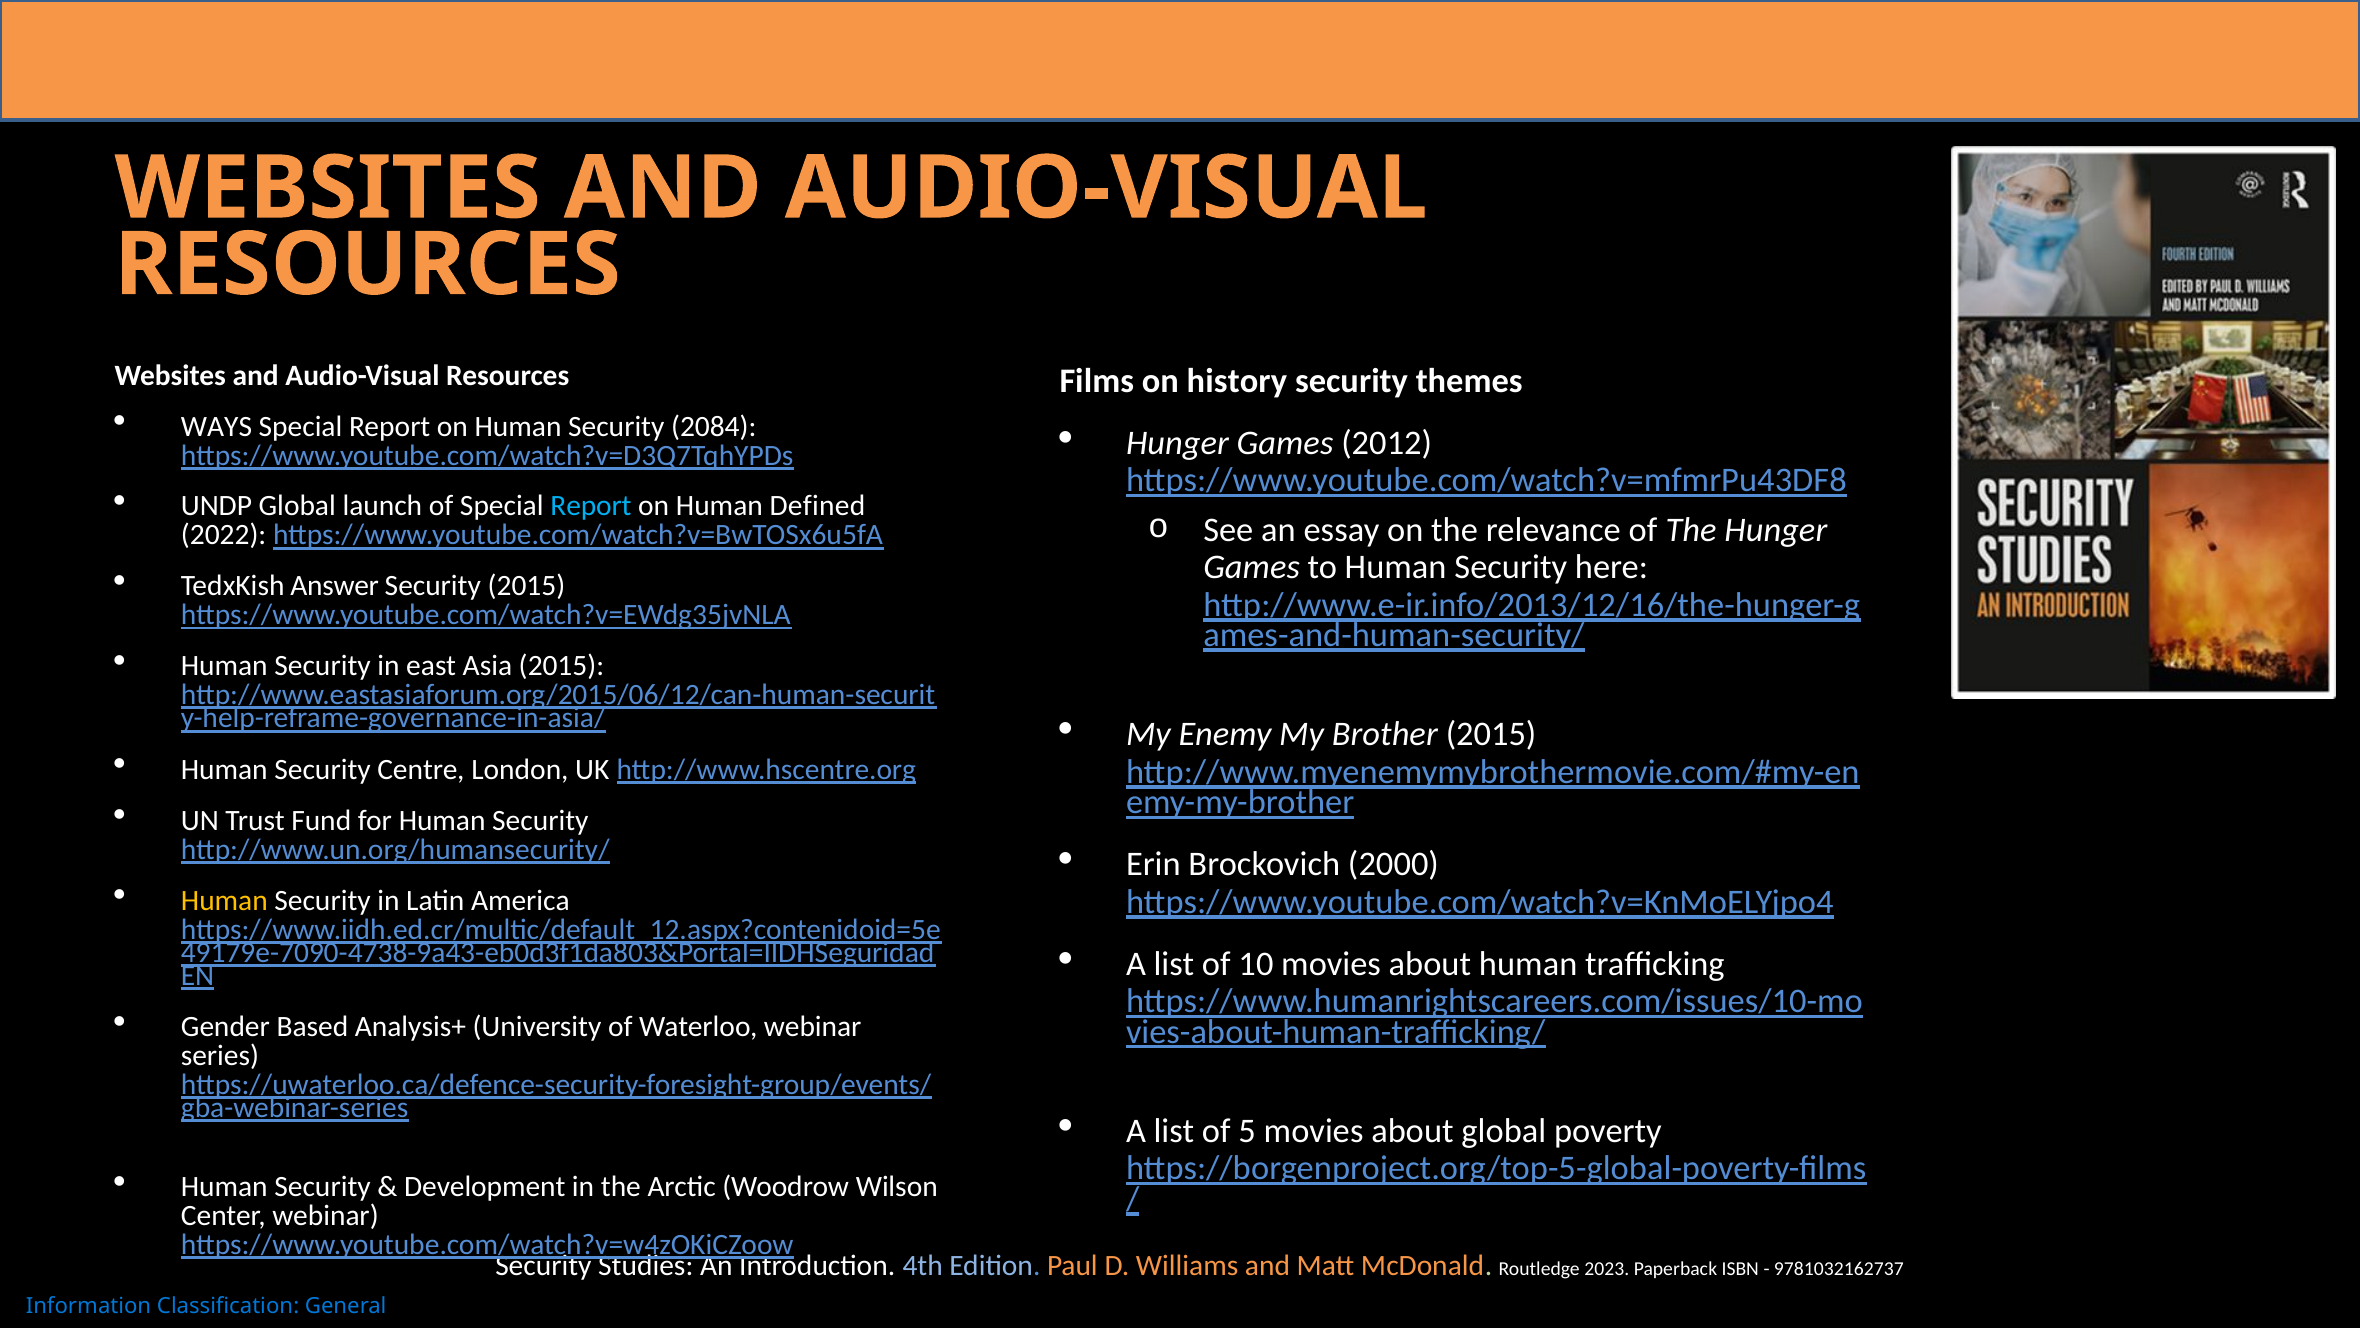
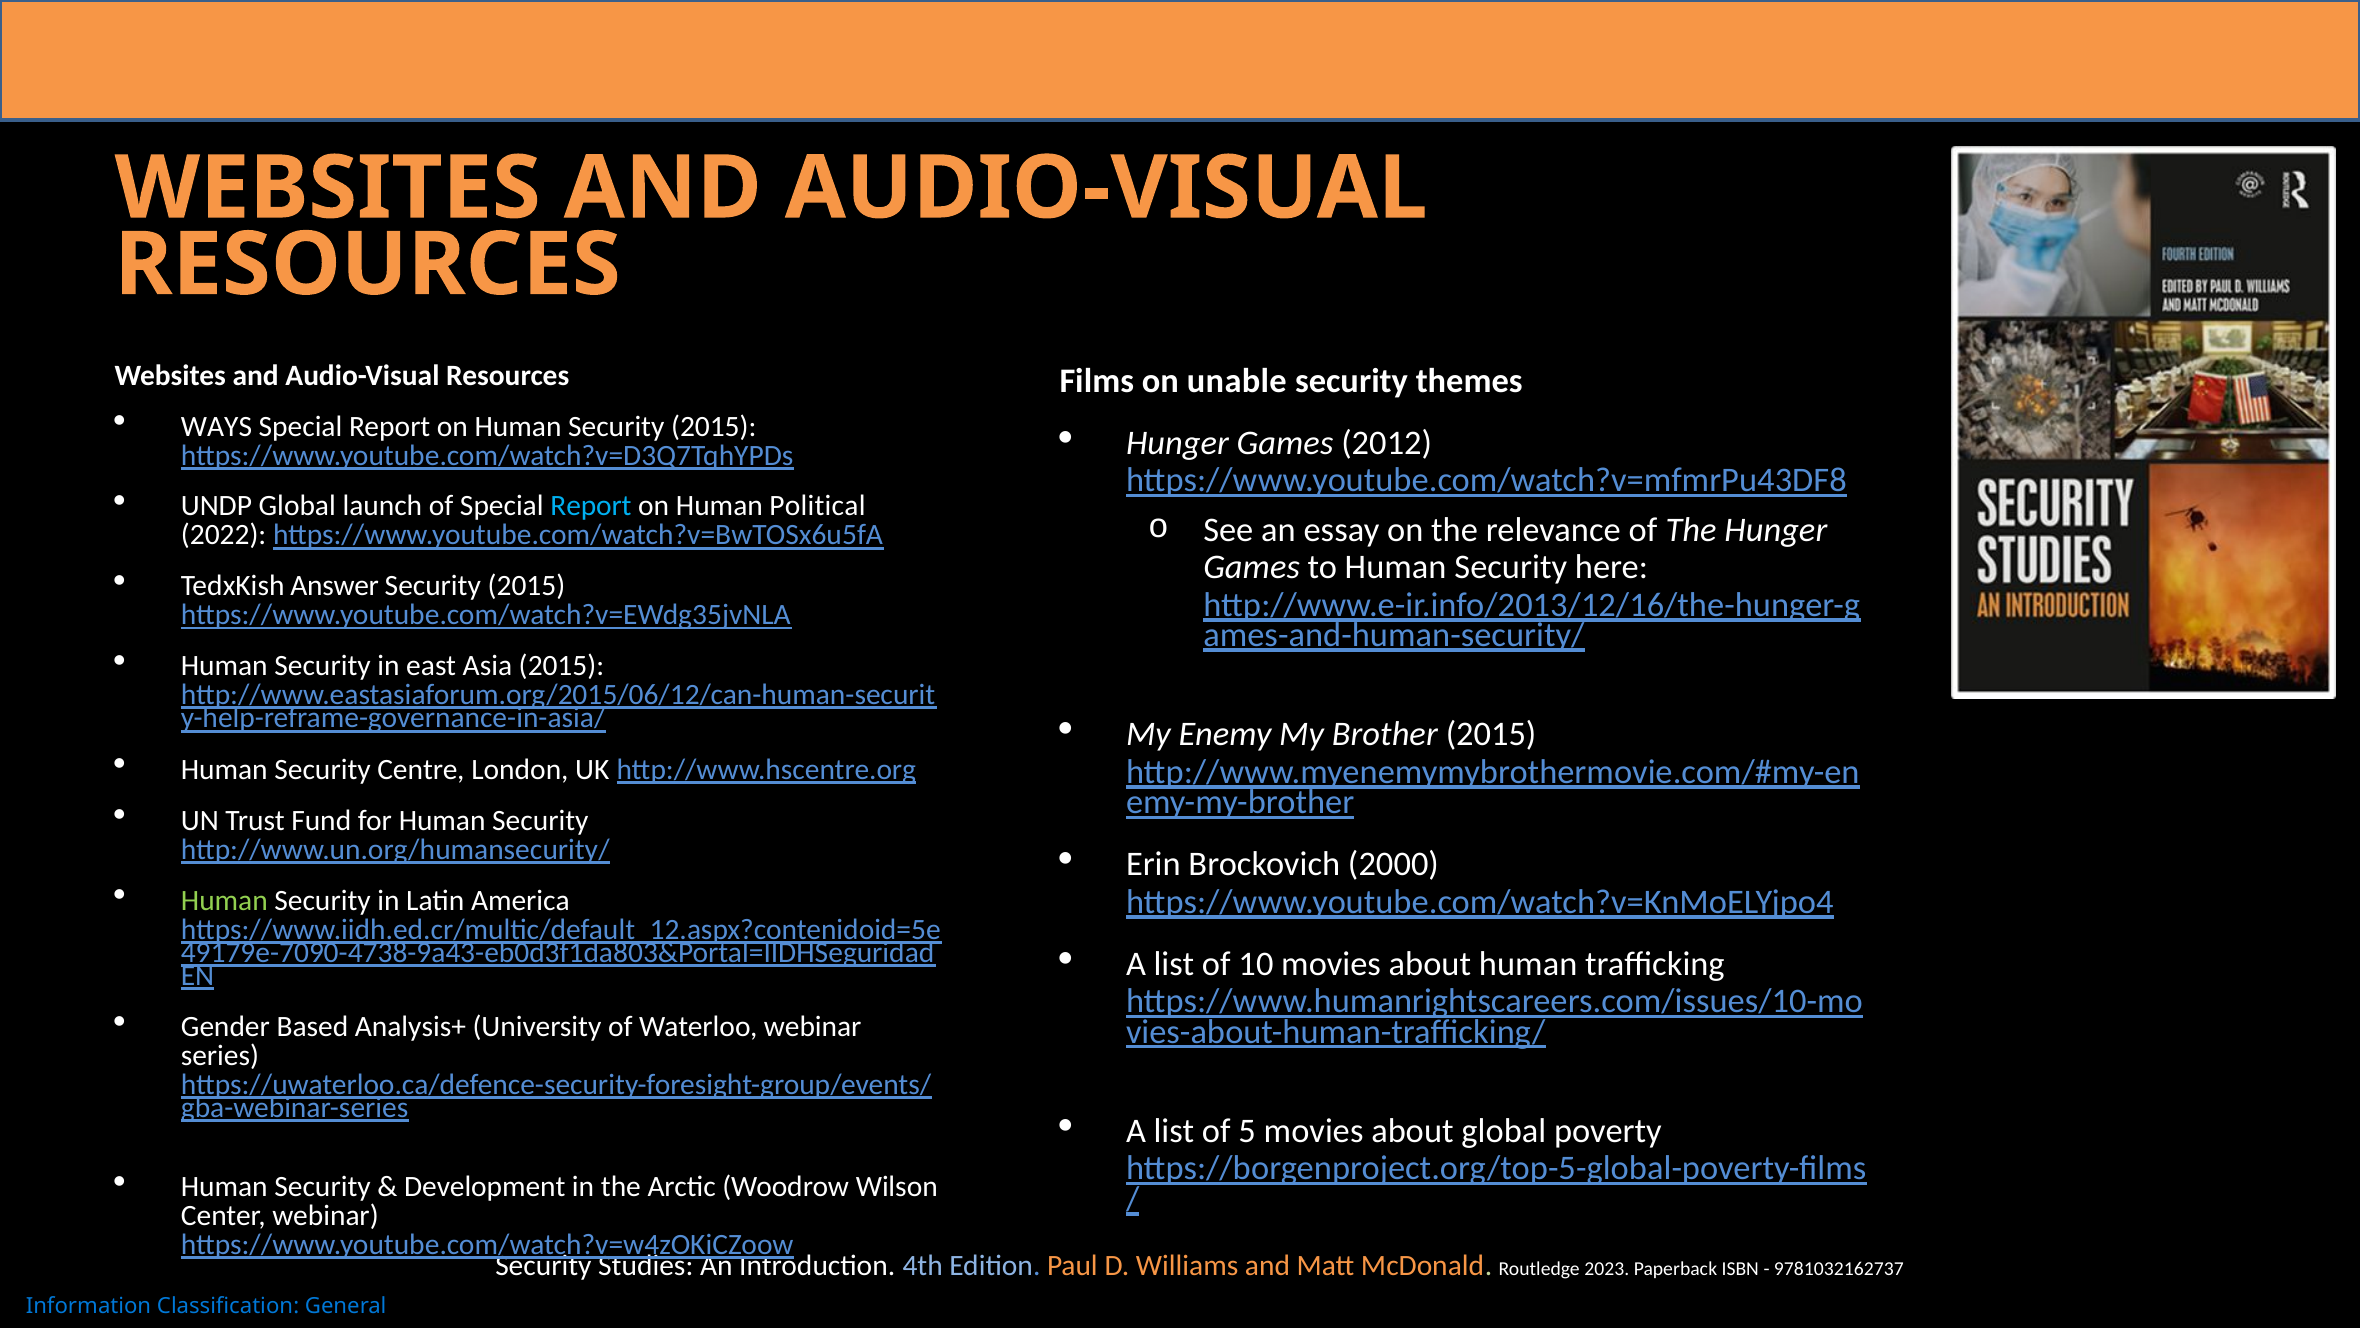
history: history -> unable
Human Security 2084: 2084 -> 2015
Defined: Defined -> Political
Human at (224, 900) colour: yellow -> light green
